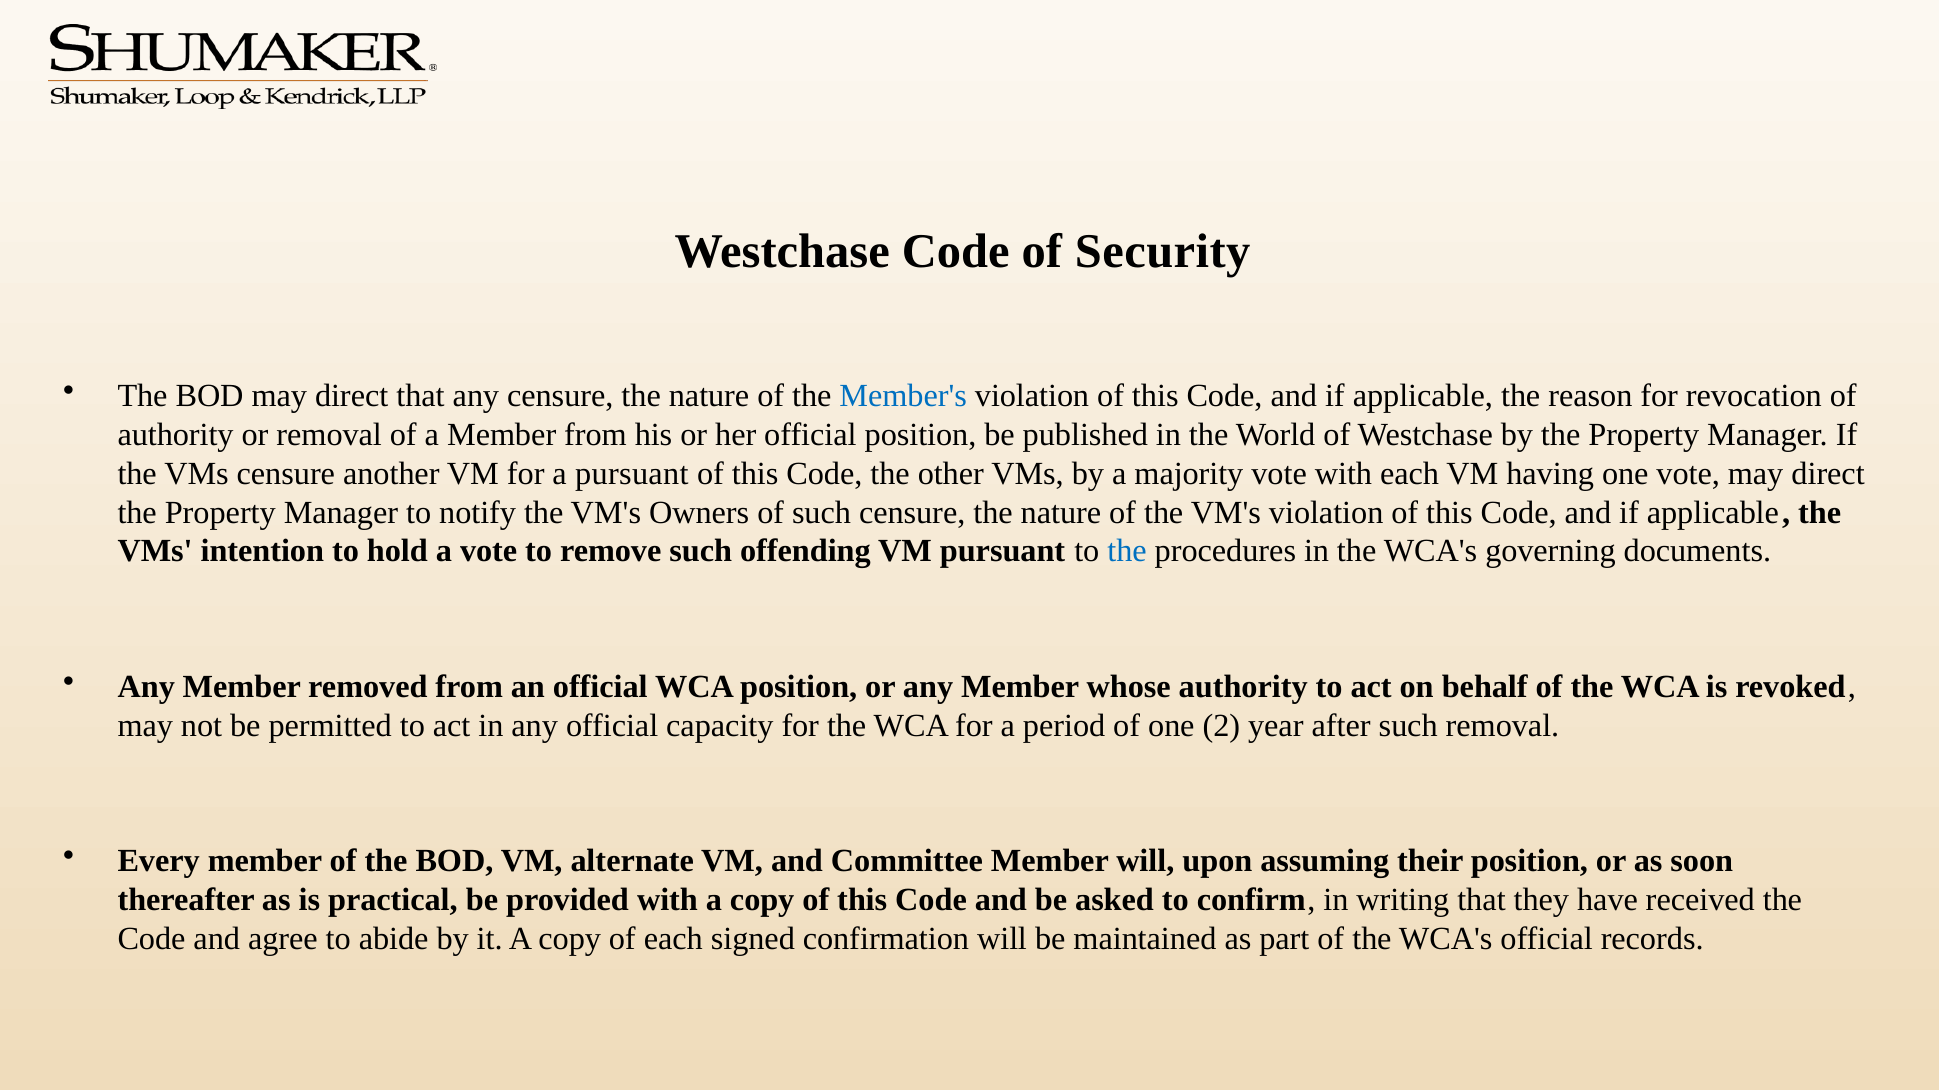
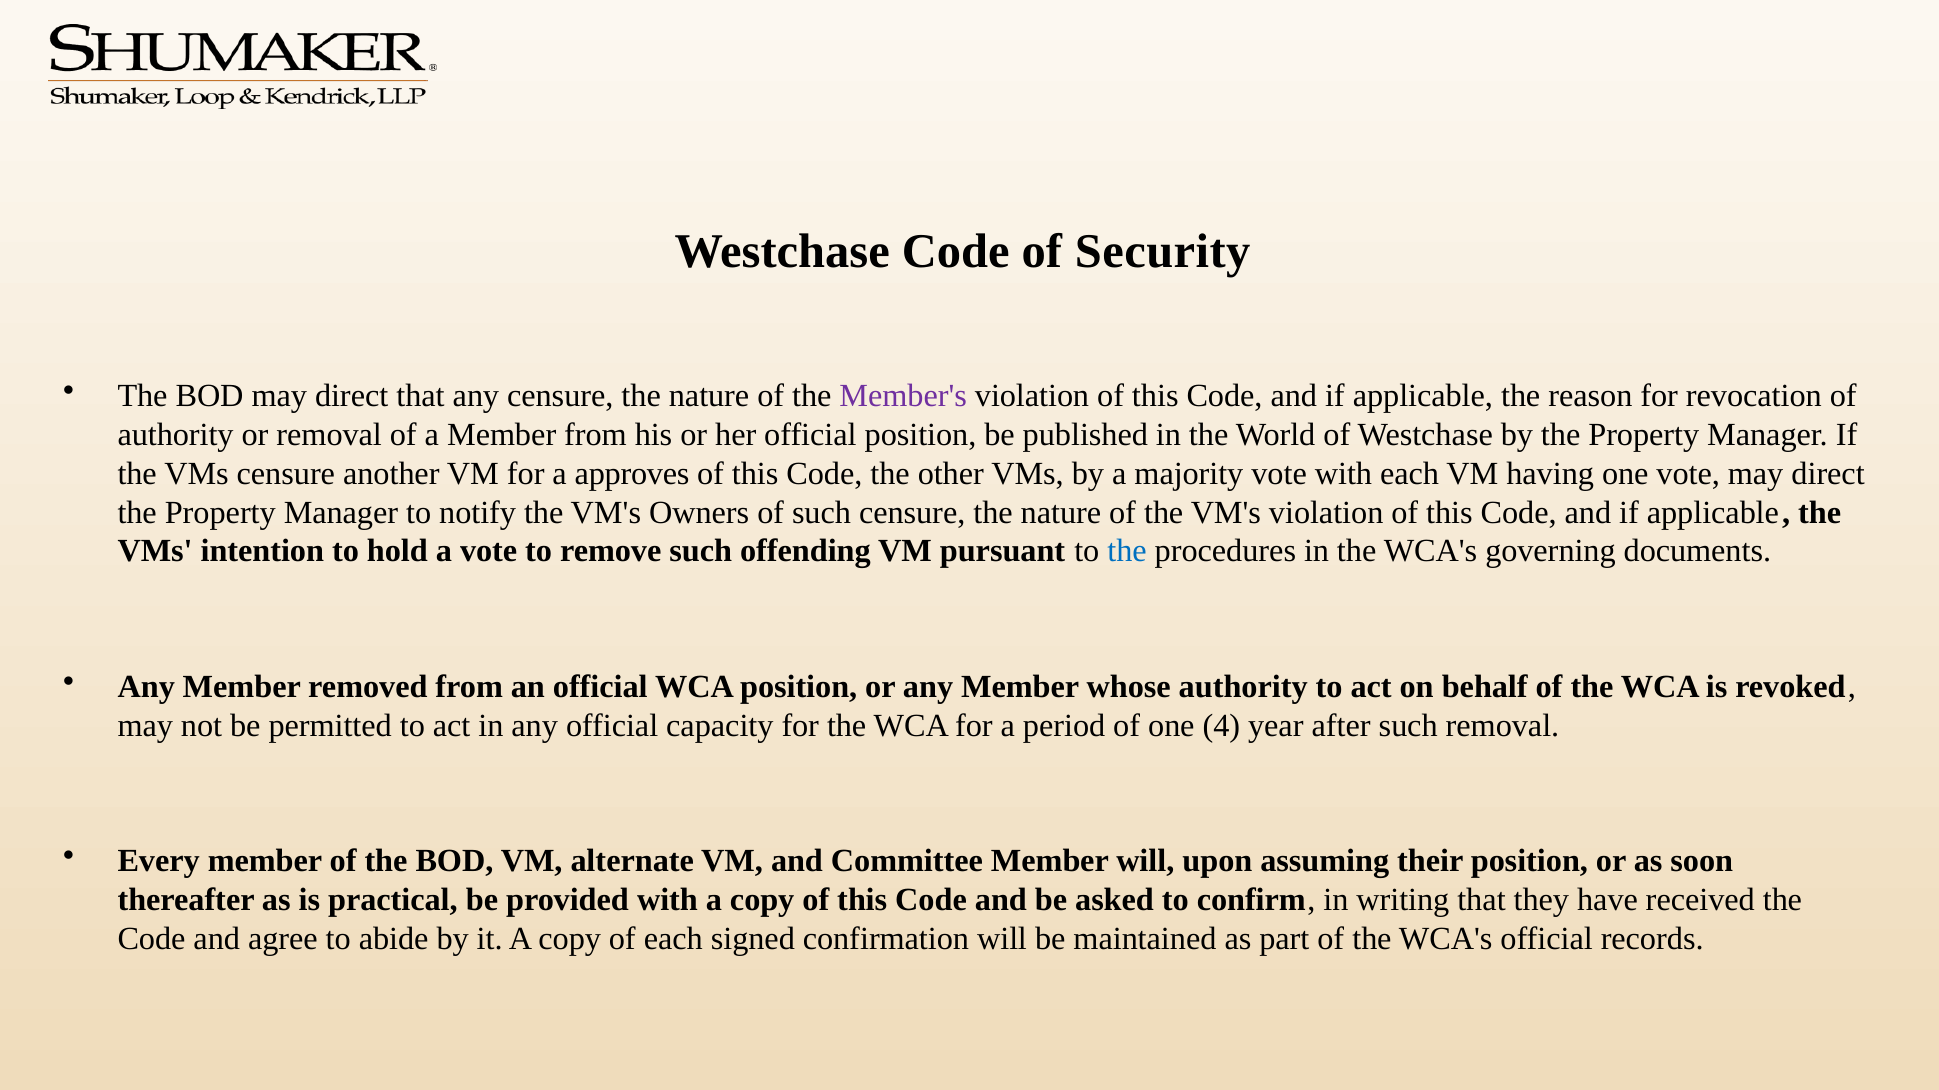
Member's colour: blue -> purple
a pursuant: pursuant -> approves
2: 2 -> 4
